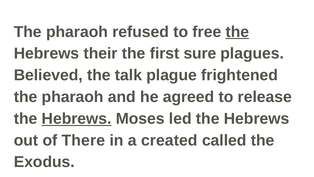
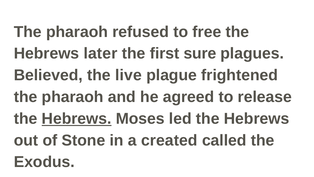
the at (237, 32) underline: present -> none
their: their -> later
talk: talk -> live
There: There -> Stone
